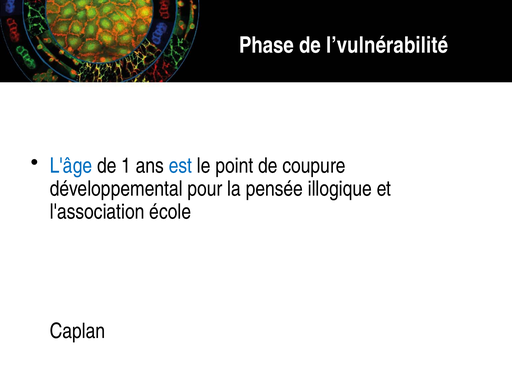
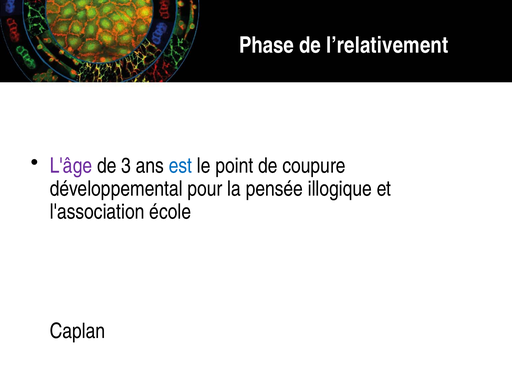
l’vulnérabilité: l’vulnérabilité -> l’relativement
L'âge colour: blue -> purple
1: 1 -> 3
